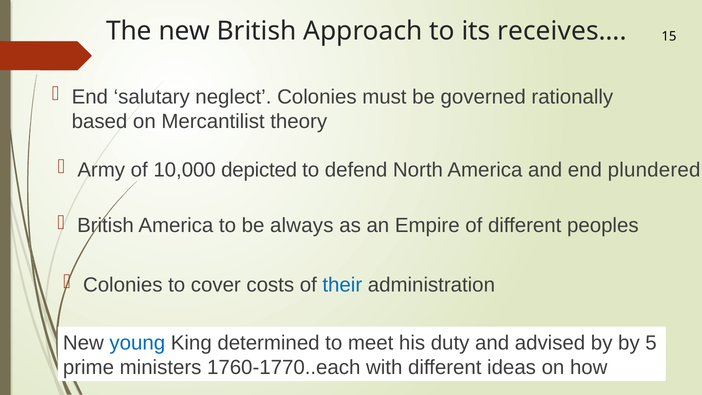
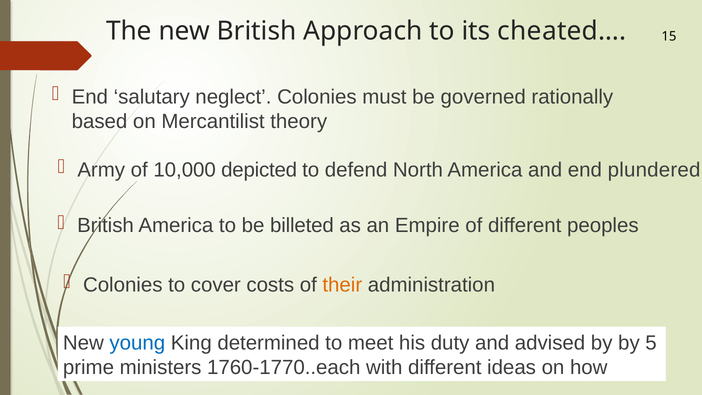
receives…: receives… -> cheated…
always: always -> billeted
their colour: blue -> orange
